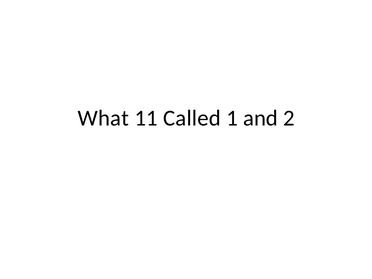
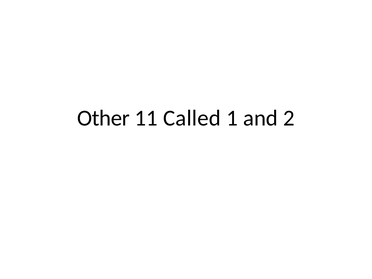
What: What -> Other
